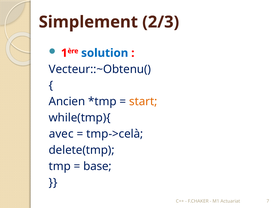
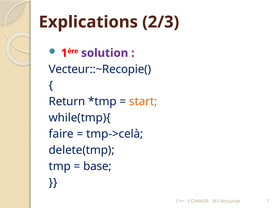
Simplement: Simplement -> Explications
solution colour: blue -> purple
Vecteur::~Obtenu(: Vecteur::~Obtenu( -> Vecteur::~Recopie(
Ancien: Ancien -> Return
avec: avec -> faire
